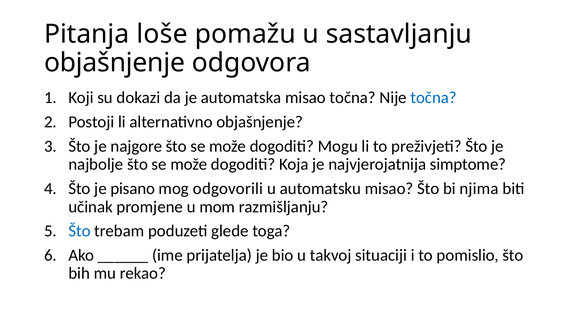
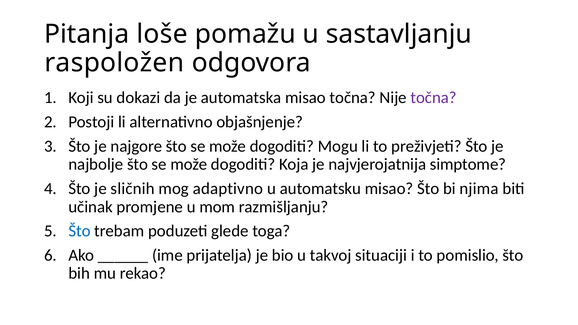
objašnjenje at (115, 63): objašnjenje -> raspoložen
točna at (434, 98) colour: blue -> purple
pisano: pisano -> sličnih
odgovorili: odgovorili -> adaptivno
